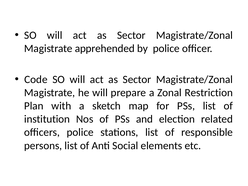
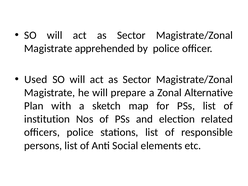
Code: Code -> Used
Restriction: Restriction -> Alternative
